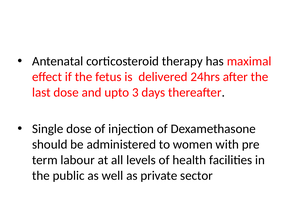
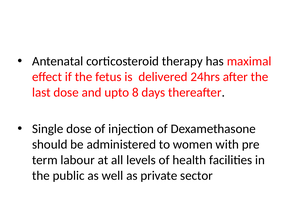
3: 3 -> 8
